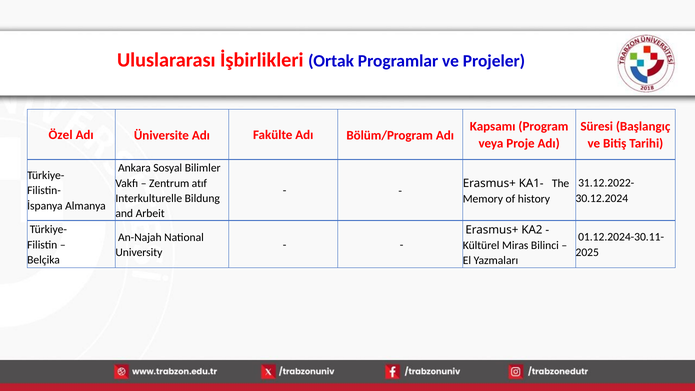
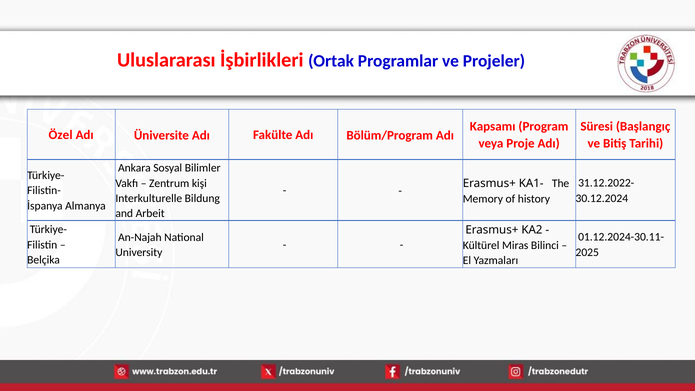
atıf: atıf -> kişi
